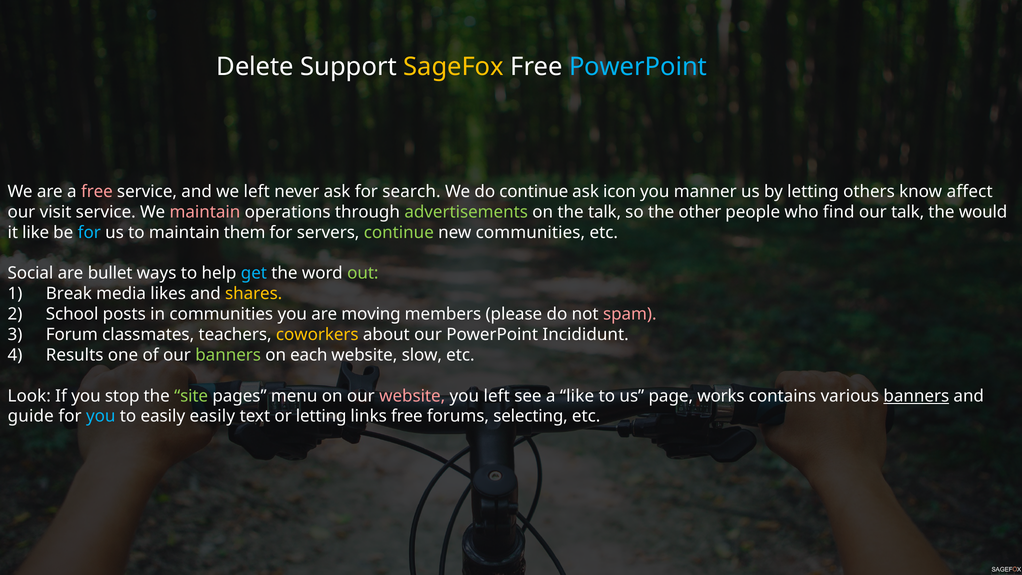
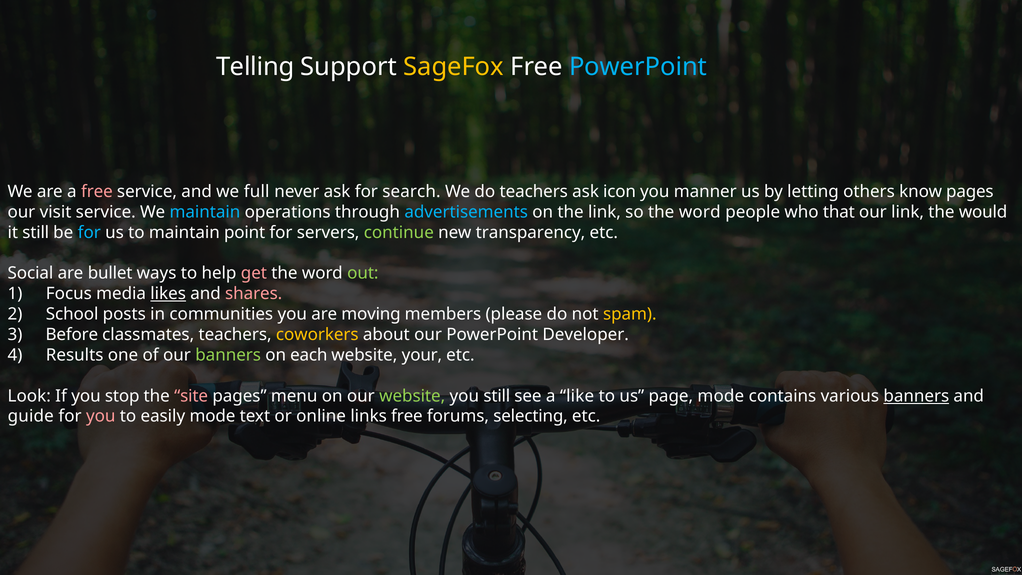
Delete: Delete -> Telling
we left: left -> full
do continue: continue -> teachers
know affect: affect -> pages
maintain at (205, 212) colour: pink -> light blue
advertisements colour: light green -> light blue
the talk: talk -> link
so the other: other -> word
find: find -> that
our talk: talk -> link
it like: like -> still
them: them -> point
new communities: communities -> transparency
get colour: light blue -> pink
Break: Break -> Focus
likes underline: none -> present
shares colour: yellow -> pink
spam colour: pink -> yellow
Forum: Forum -> Before
Incididunt: Incididunt -> Developer
slow: slow -> your
site colour: light green -> pink
website at (412, 396) colour: pink -> light green
you left: left -> still
page works: works -> mode
you at (101, 416) colour: light blue -> pink
easily easily: easily -> mode
or letting: letting -> online
